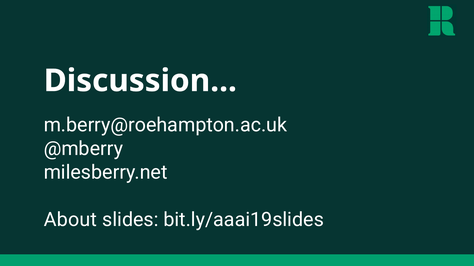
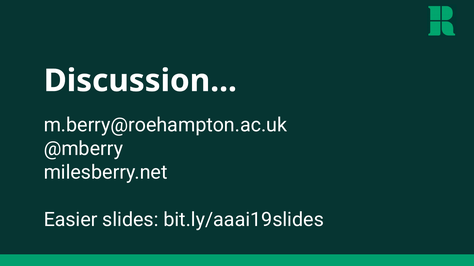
About: About -> Easier
